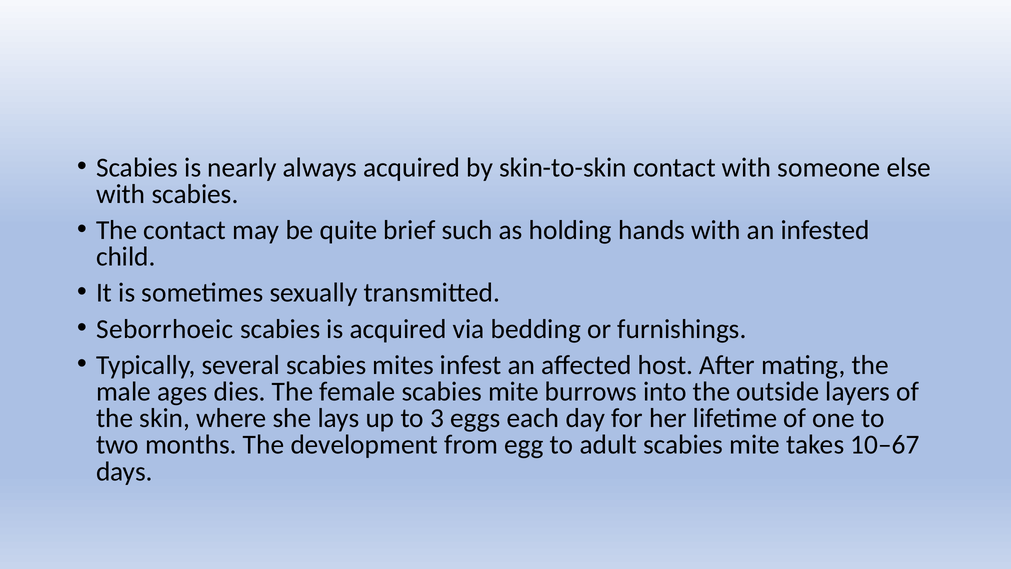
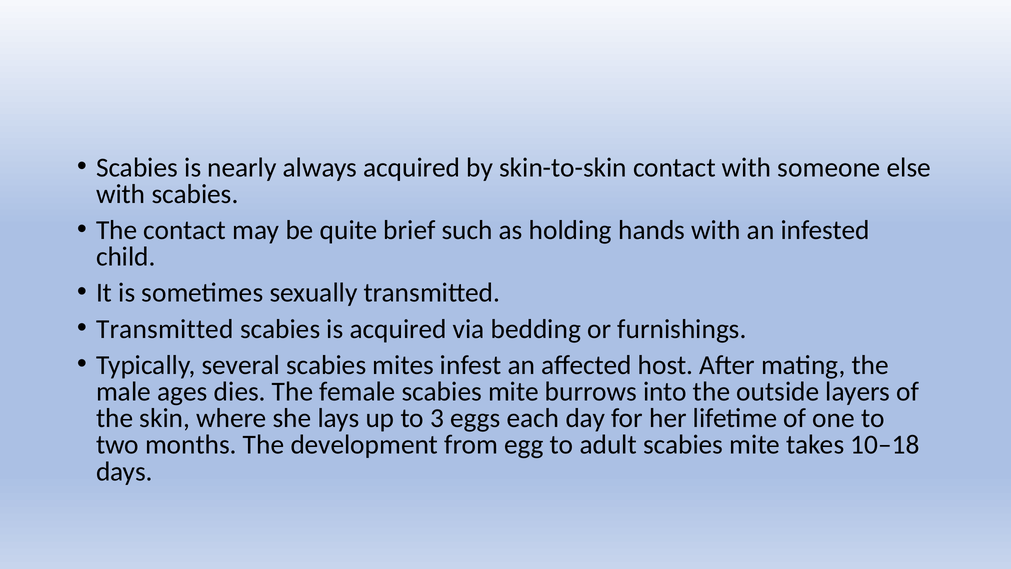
Seborrhoeic at (165, 329): Seborrhoeic -> Transmitted
10–67: 10–67 -> 10–18
